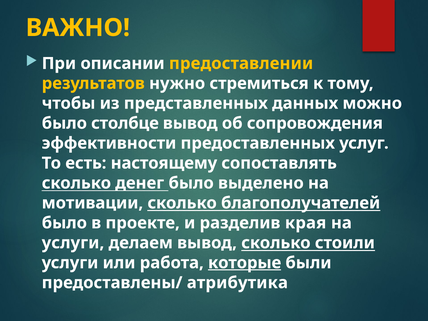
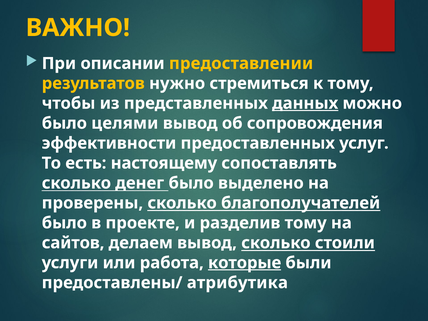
данных underline: none -> present
столбце: столбце -> целями
мотивации: мотивации -> проверены
разделив края: края -> тому
услуги at (73, 243): услуги -> сайтов
